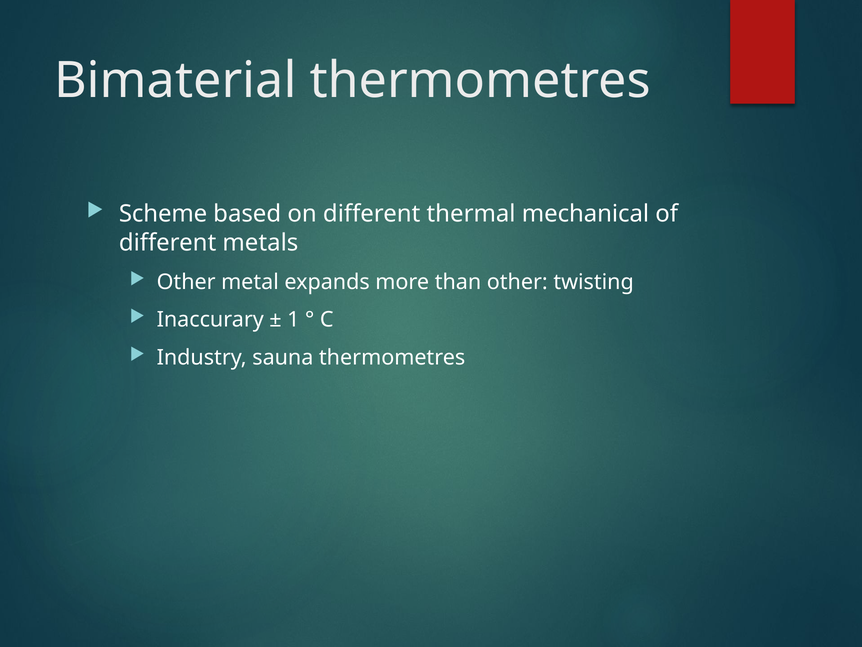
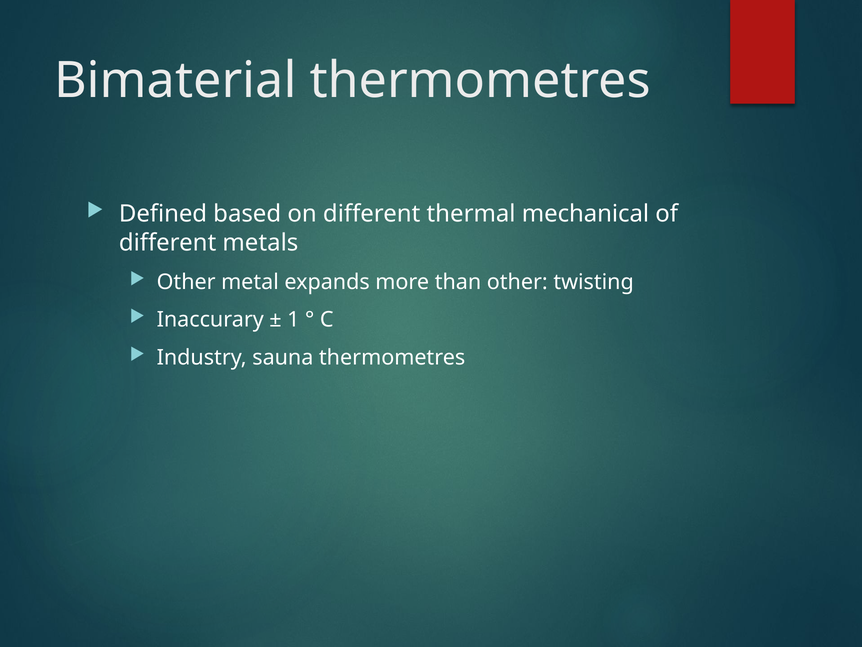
Scheme: Scheme -> Defined
